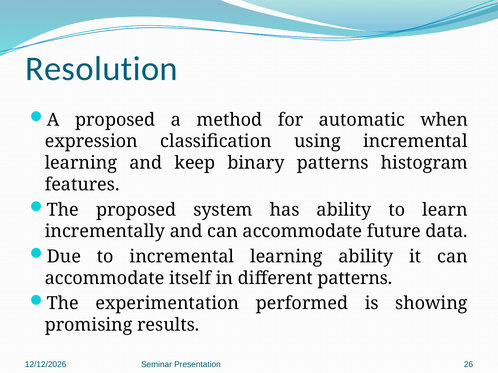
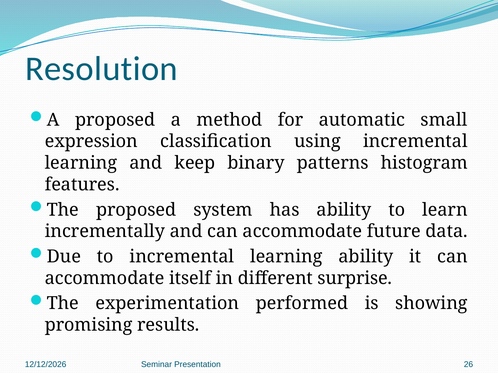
when: when -> small
different patterns: patterns -> surprise
